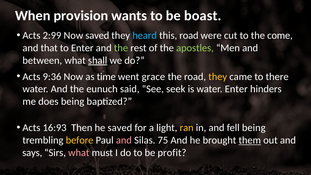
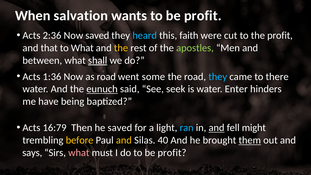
provision: provision -> salvation
wants to be boast: boast -> profit
2:99: 2:99 -> 2:36
this road: road -> faith
the come: come -> profit
to Enter: Enter -> What
the at (121, 48) colour: light green -> yellow
9:36: 9:36 -> 1:36
as time: time -> road
grace: grace -> some
they at (218, 77) colour: yellow -> light blue
eunuch underline: none -> present
does: does -> have
16:93: 16:93 -> 16:79
ran colour: yellow -> light blue
and at (217, 128) underline: none -> present
fell being: being -> might
and at (124, 140) colour: pink -> yellow
75: 75 -> 40
